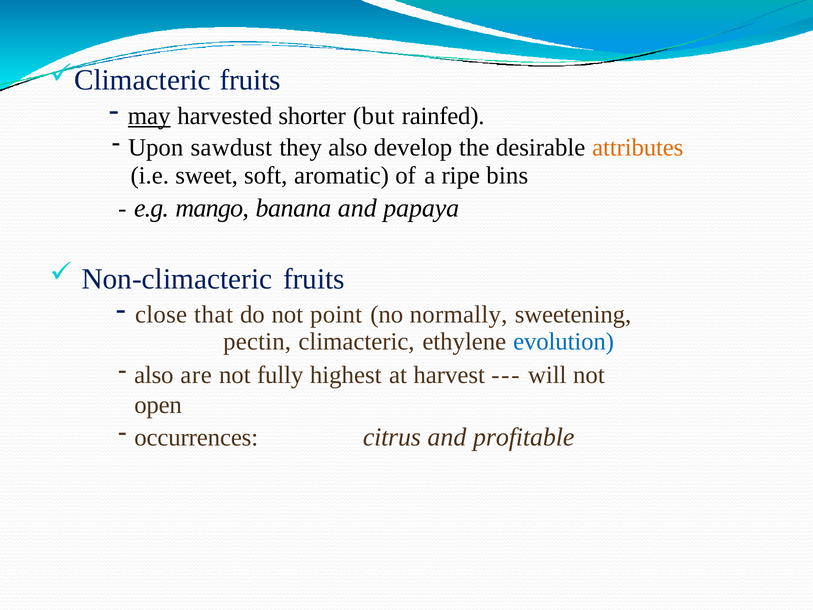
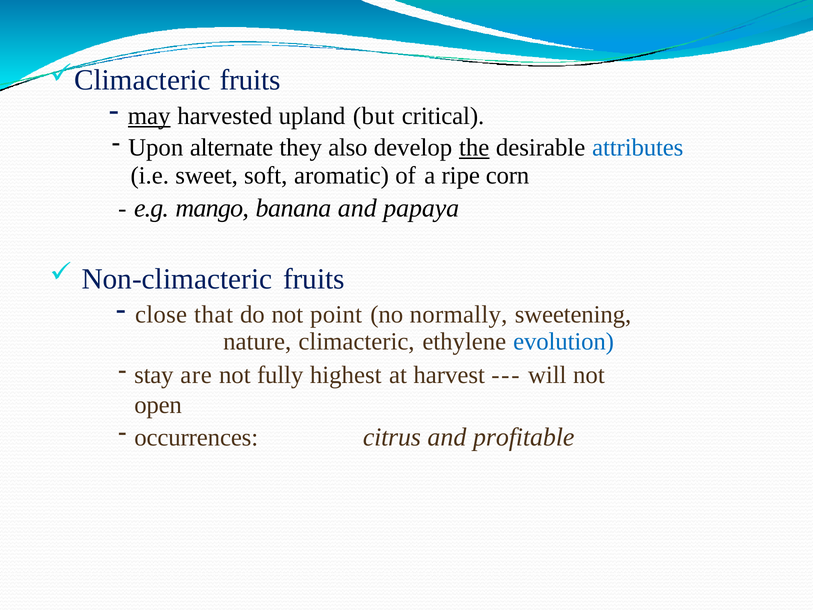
shorter: shorter -> upland
rainfed: rainfed -> critical
sawdust: sawdust -> alternate
the underline: none -> present
attributes colour: orange -> blue
bins: bins -> corn
pectin: pectin -> nature
also at (154, 375): also -> stay
